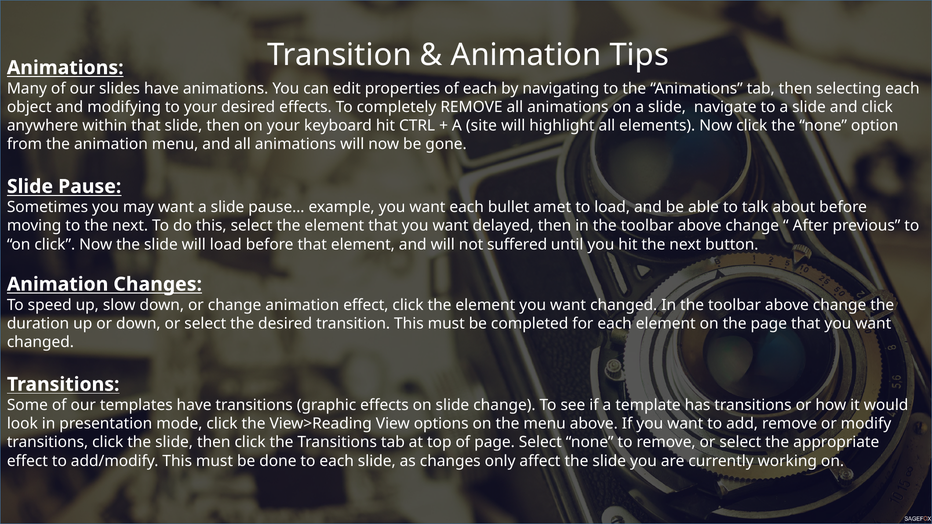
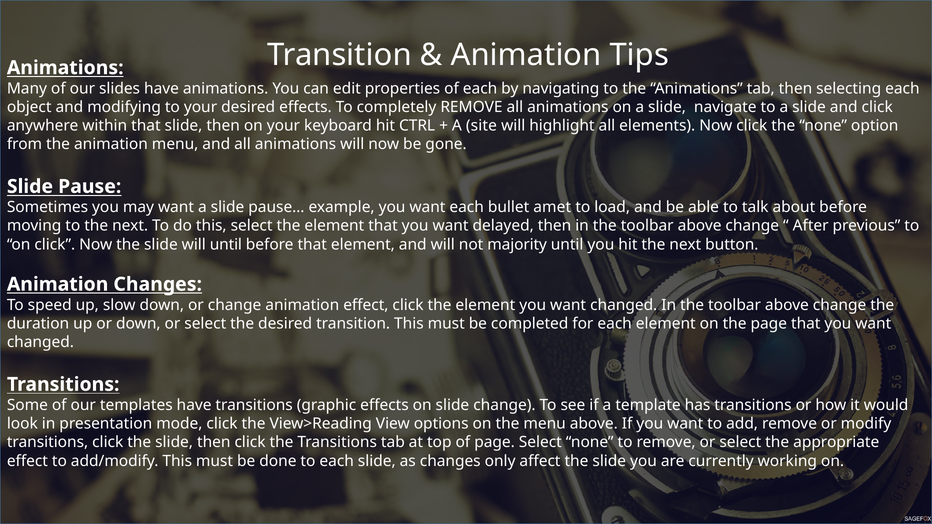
will load: load -> until
suffered: suffered -> majority
